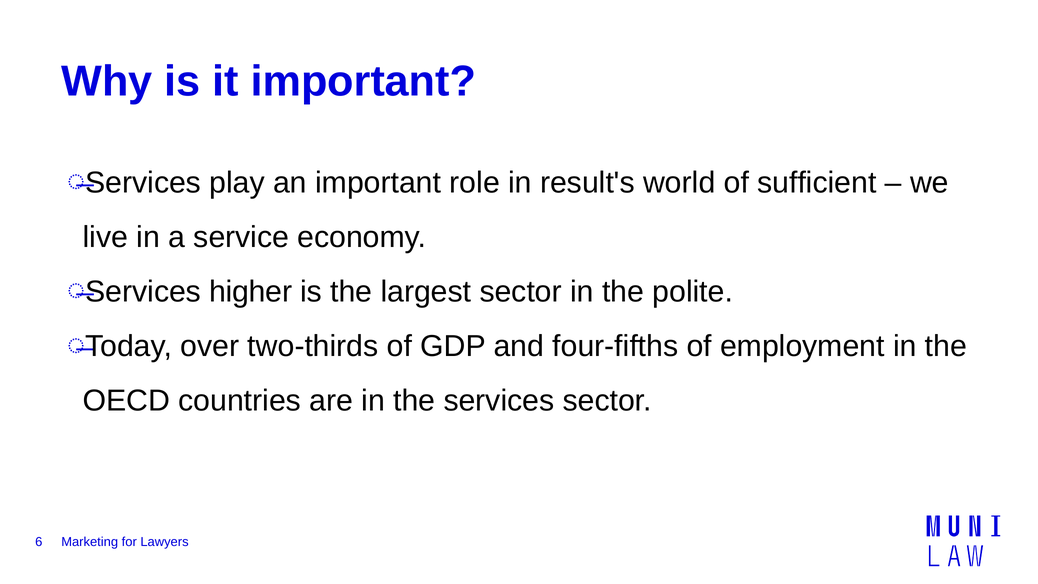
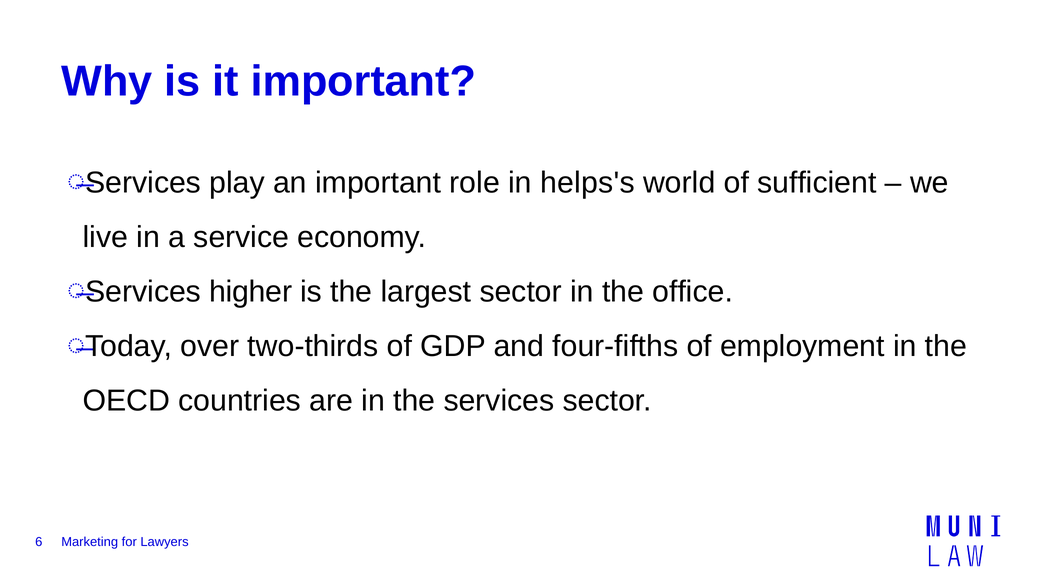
result's: result's -> helps's
polite: polite -> office
